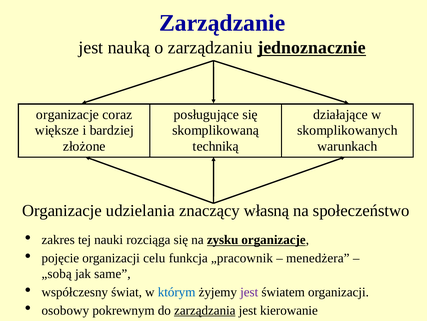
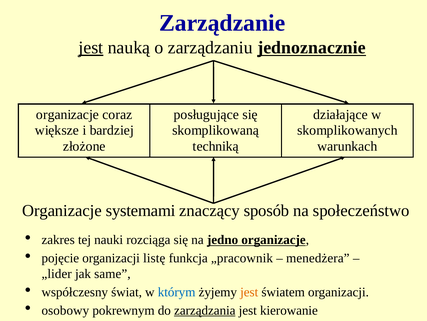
jest at (91, 48) underline: none -> present
udzielania: udzielania -> systemami
własną: własną -> sposób
zysku: zysku -> jedno
celu: celu -> listę
„sobą: „sobą -> „lider
jest at (249, 292) colour: purple -> orange
